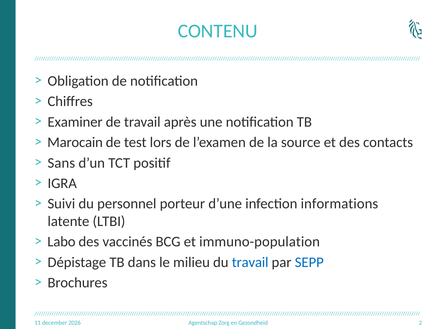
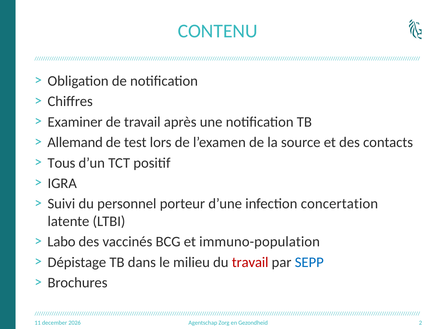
Marocain: Marocain -> Allemand
Sans: Sans -> Tous
informations: informations -> concertation
travail at (250, 262) colour: blue -> red
